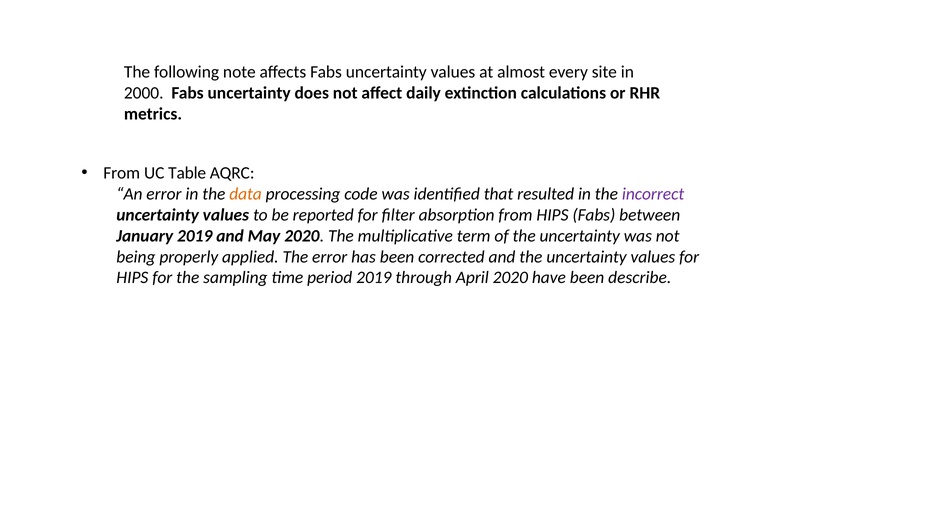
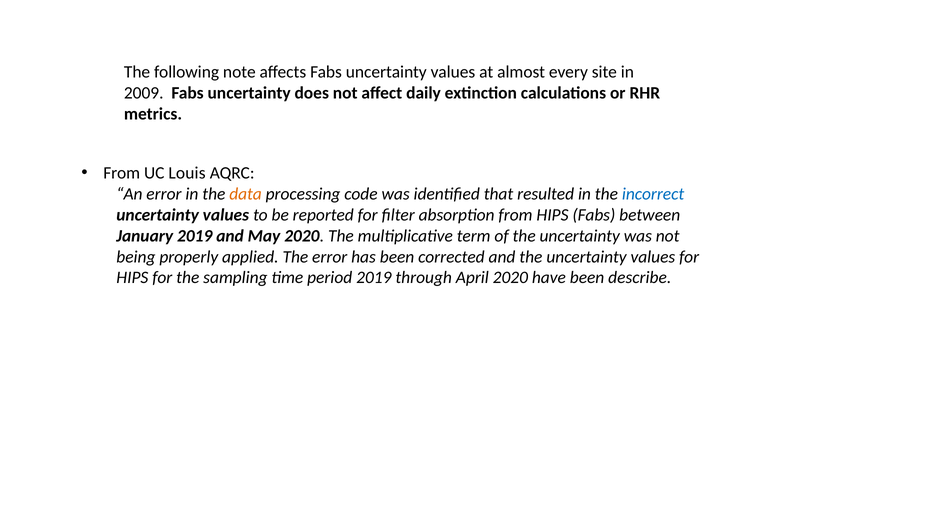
2000: 2000 -> 2009
Table: Table -> Louis
incorrect colour: purple -> blue
